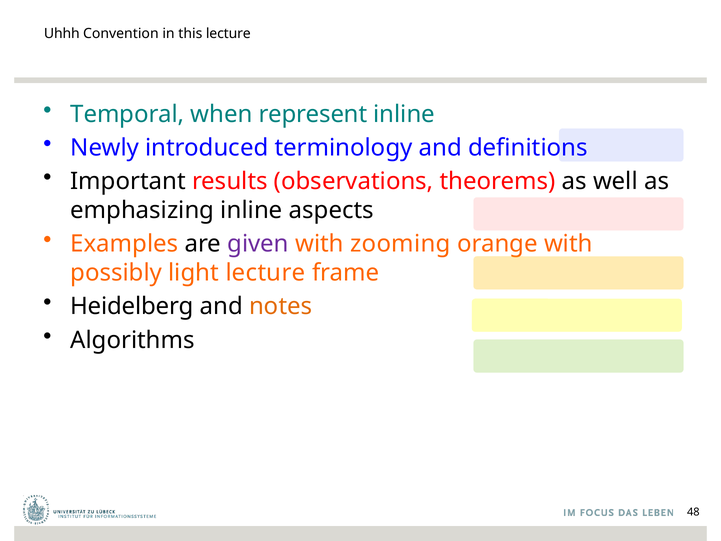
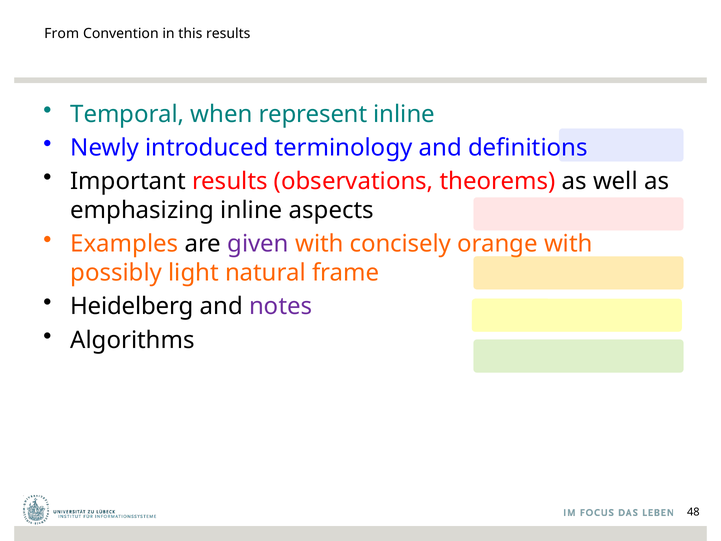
Uhhh: Uhhh -> From
this lecture: lecture -> results
zooming: zooming -> concisely
light lecture: lecture -> natural
notes colour: orange -> purple
